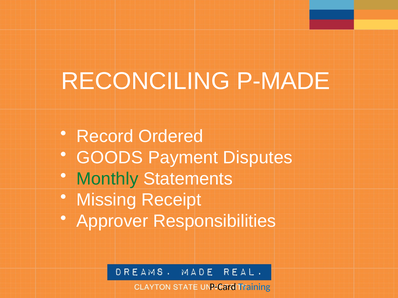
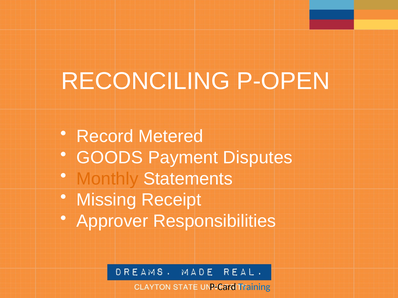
P-MADE: P-MADE -> P-OPEN
Ordered: Ordered -> Metered
Monthly colour: green -> orange
